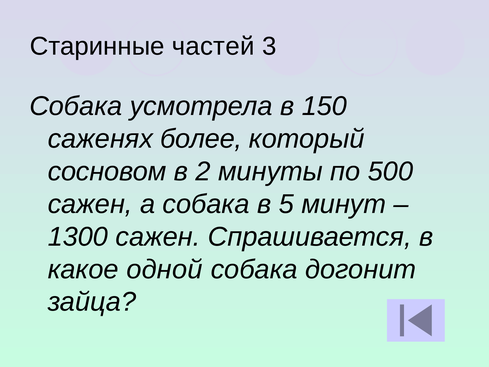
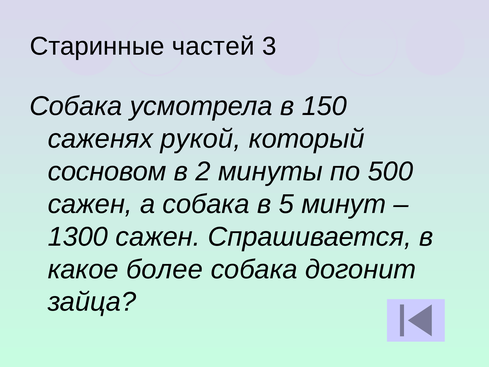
более: более -> рукой
одной: одной -> более
